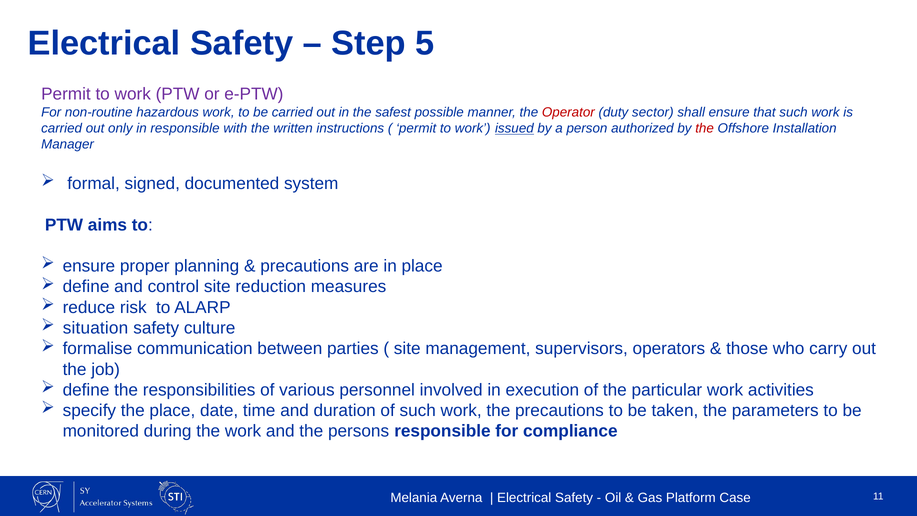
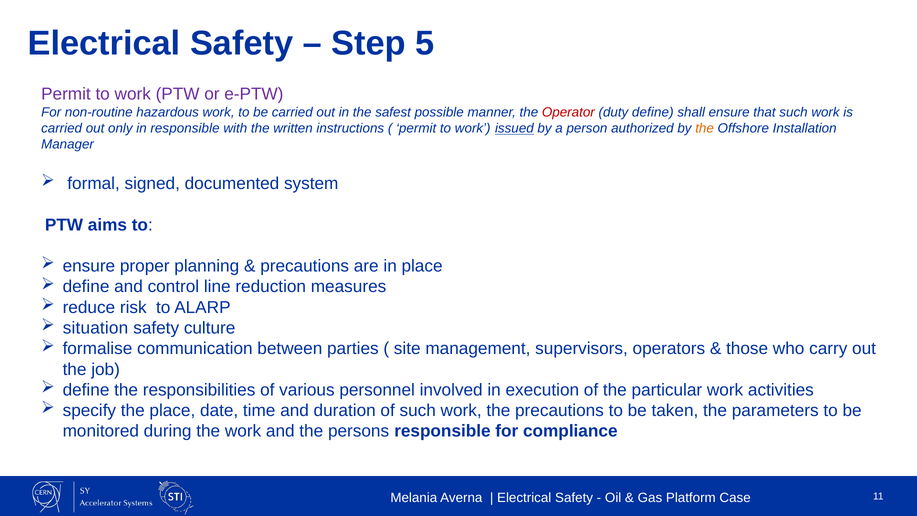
duty sector: sector -> define
the at (705, 128) colour: red -> orange
control site: site -> line
